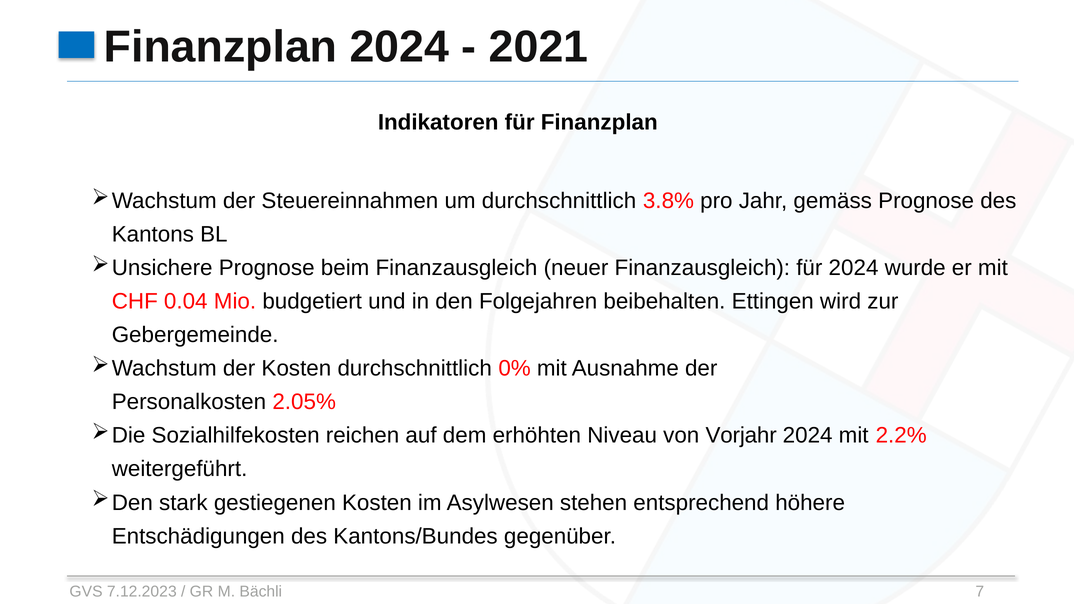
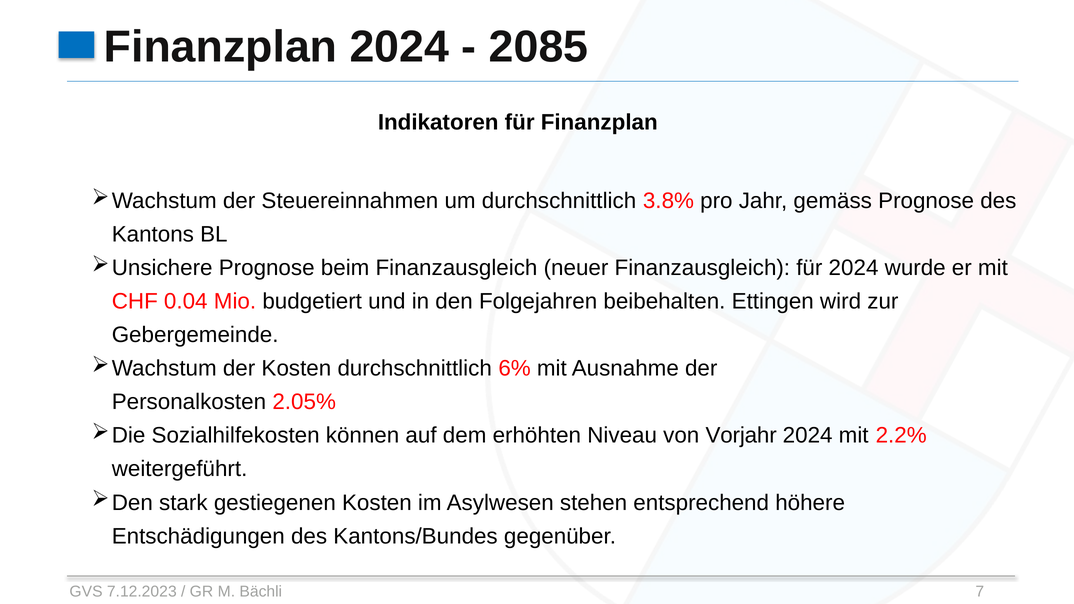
2021: 2021 -> 2085
0%: 0% -> 6%
reichen: reichen -> können
